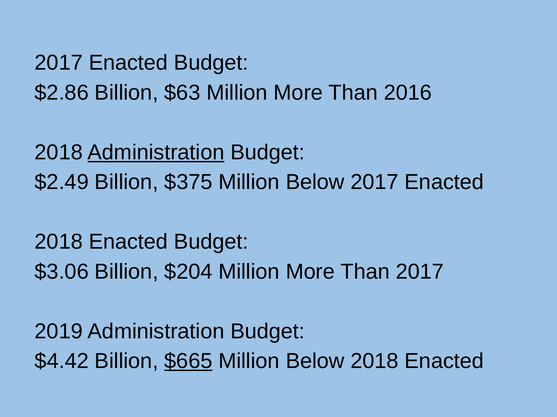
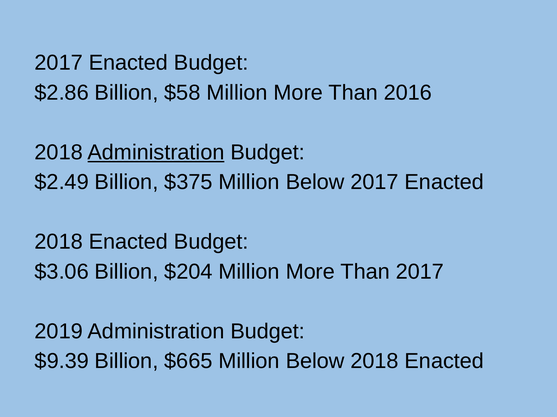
$63: $63 -> $58
$4.42: $4.42 -> $9.39
$665 underline: present -> none
